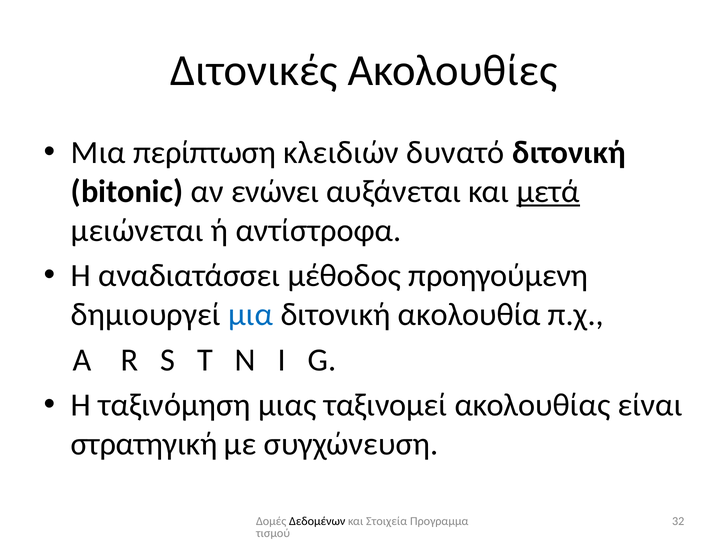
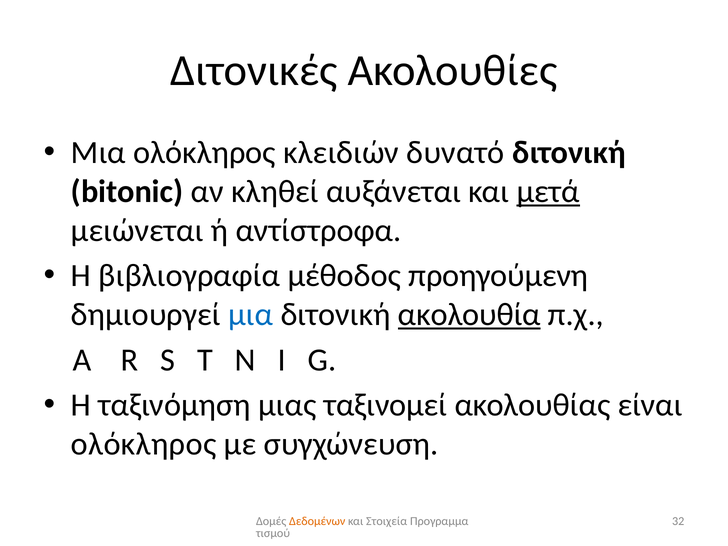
Μια περίπτωση: περίπτωση -> ολόκληρος
ενώνει: ενώνει -> κληθεί
αναδιατάσσει: αναδιατάσσει -> βιβλιογραφία
ακολουθία underline: none -> present
στρατηγική at (144, 444): στρατηγική -> ολόκληρος
Δεδομένων colour: black -> orange
